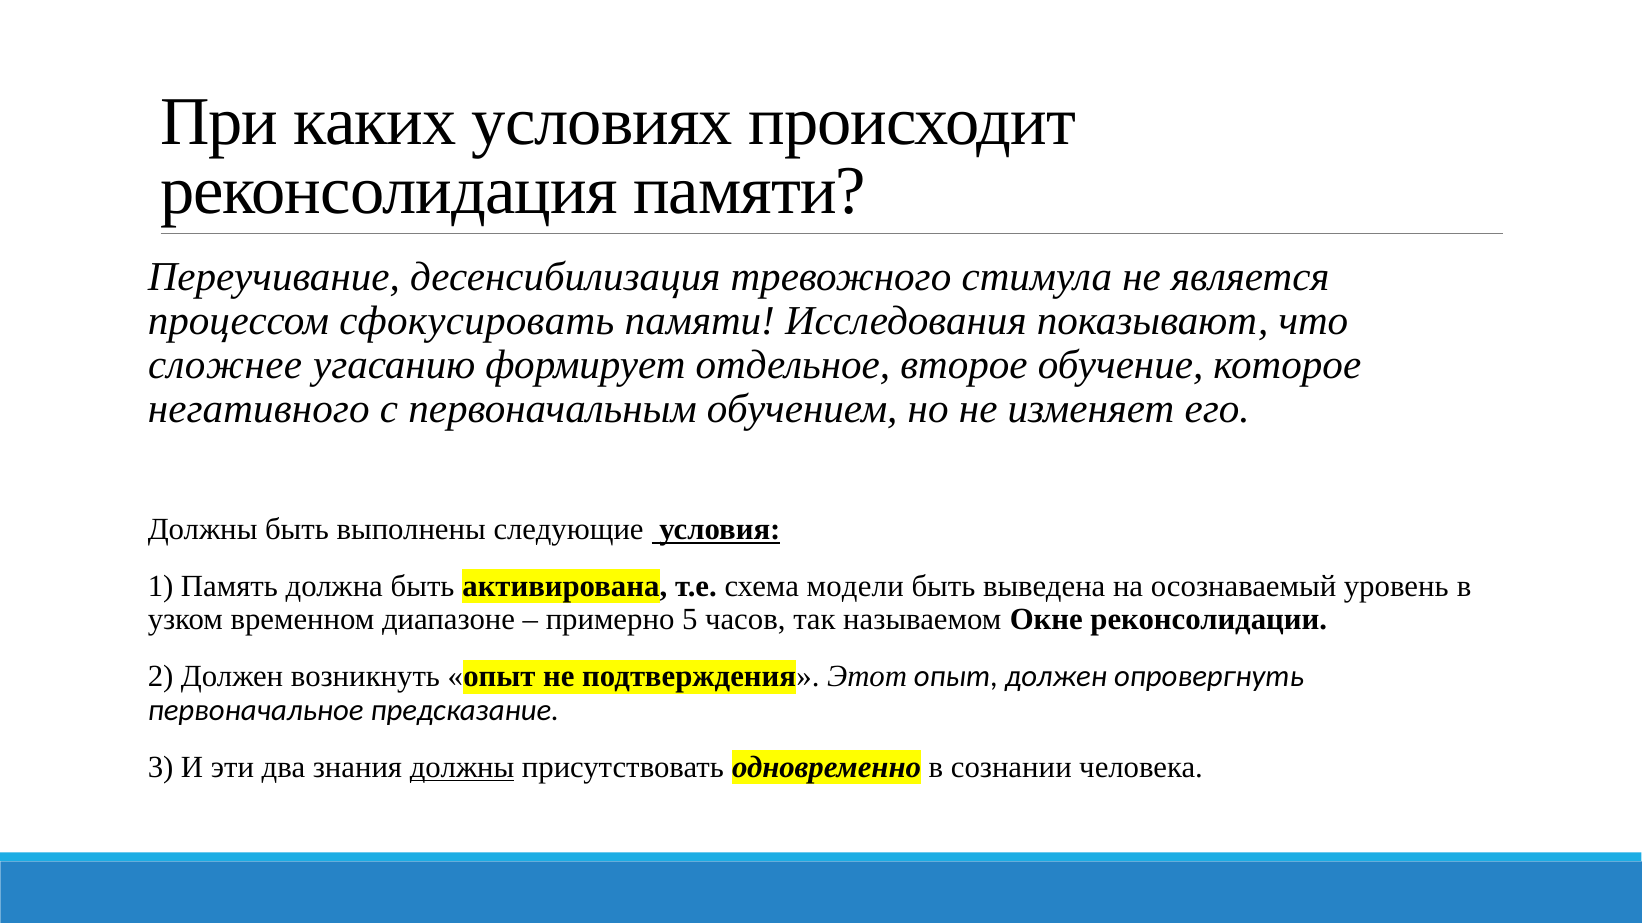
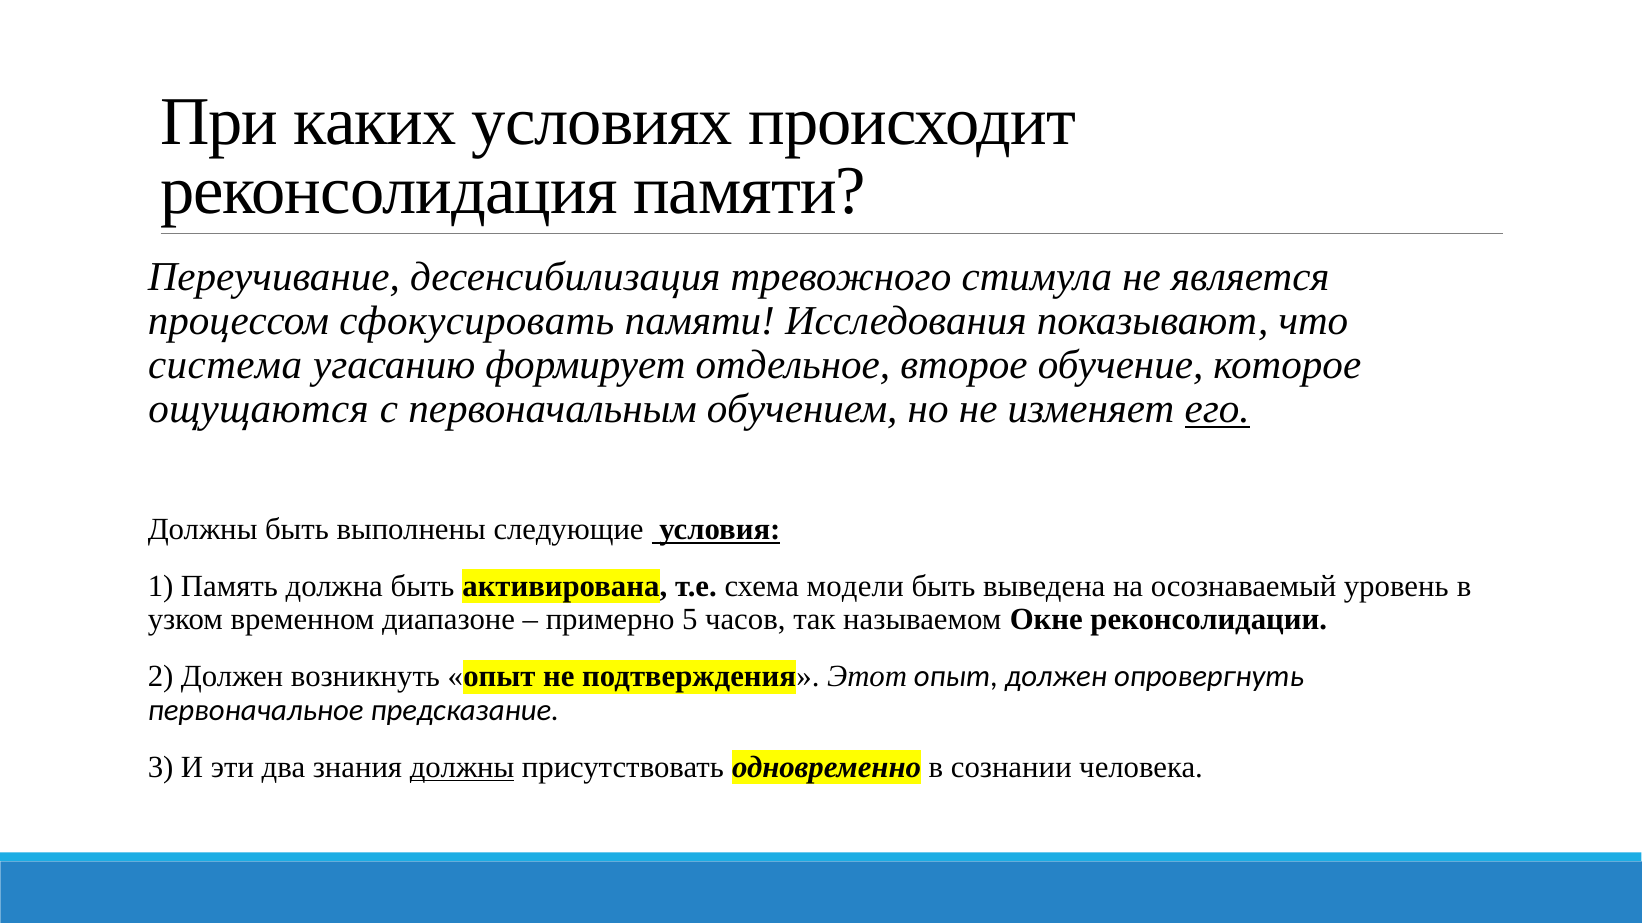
сложнее: сложнее -> система
негативного: негативного -> ощущаются
его underline: none -> present
